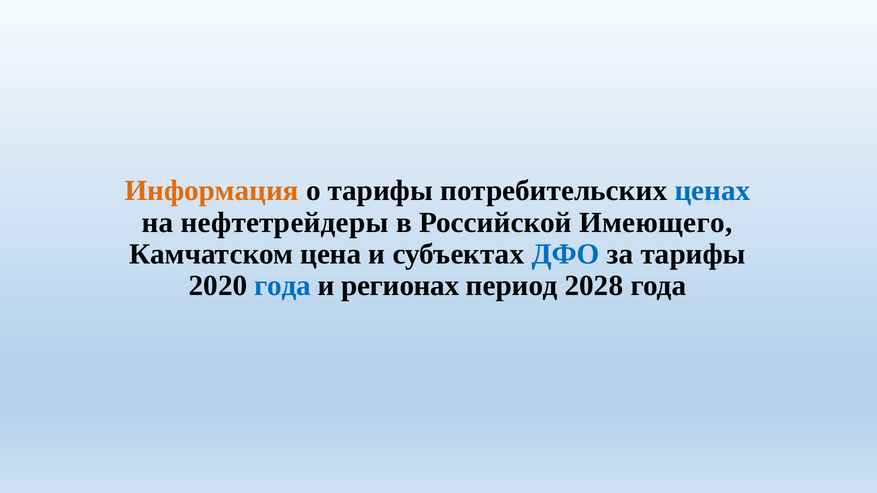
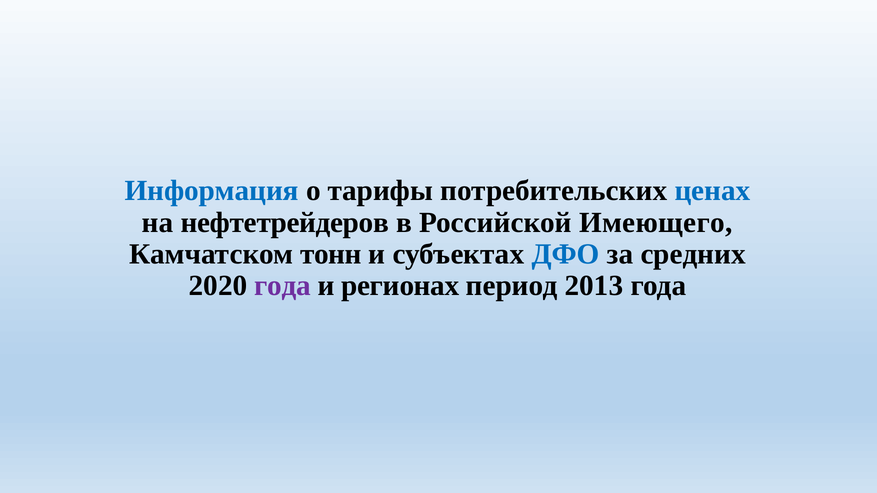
Информация colour: orange -> blue
нефтетрейдеры: нефтетрейдеры -> нефтетрейдеров
цена: цена -> тонн
за тарифы: тарифы -> средних
года at (283, 286) colour: blue -> purple
2028: 2028 -> 2013
